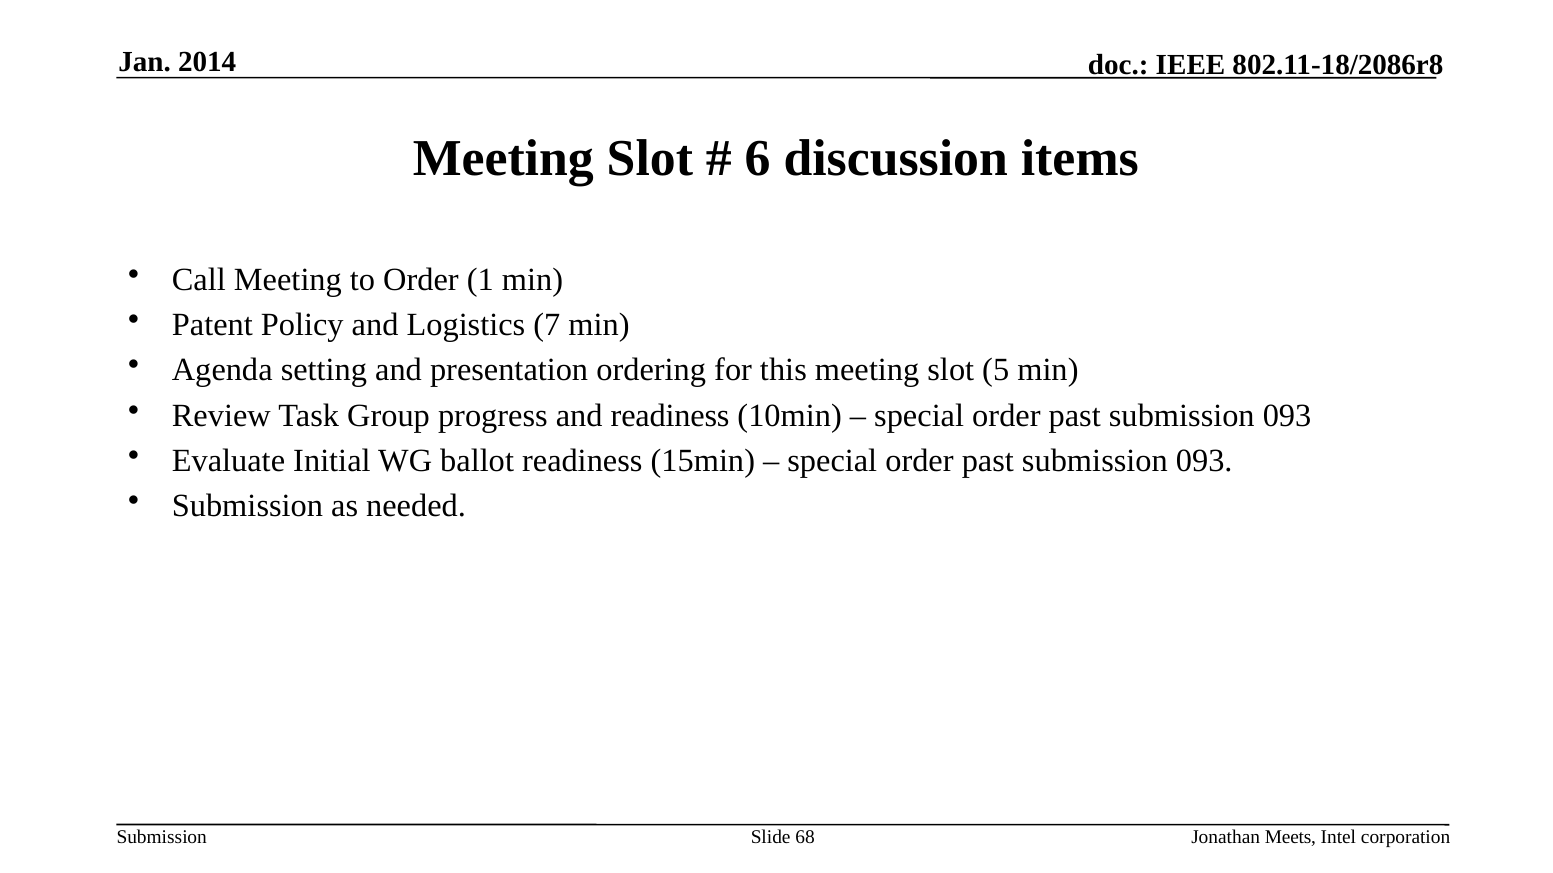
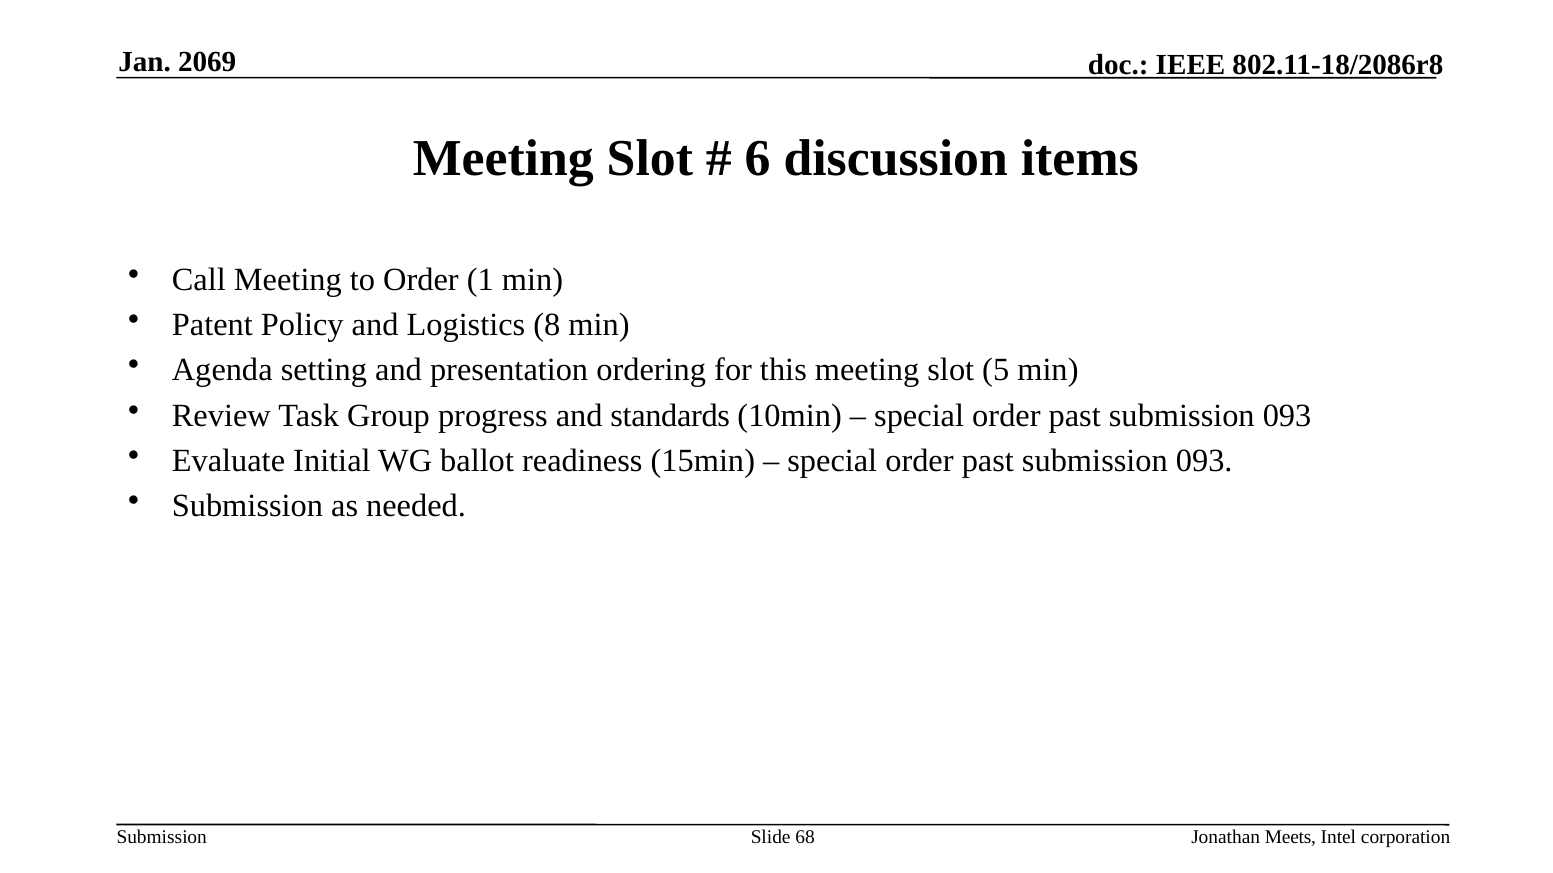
2014: 2014 -> 2069
7: 7 -> 8
and readiness: readiness -> standards
